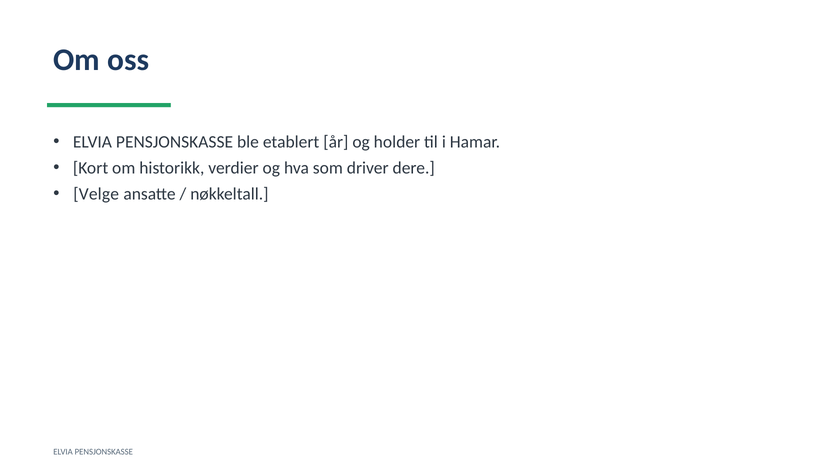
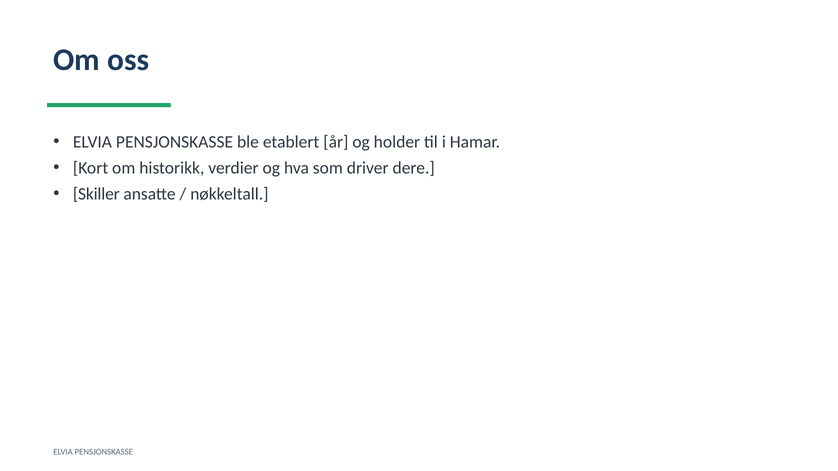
Velge: Velge -> Skiller
